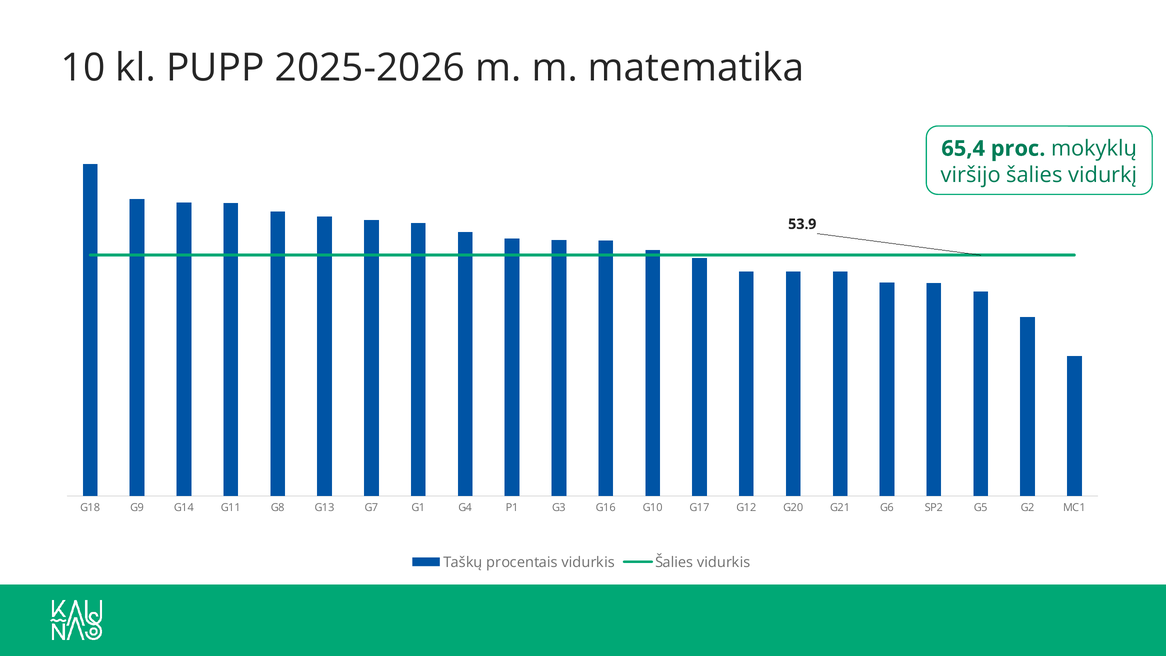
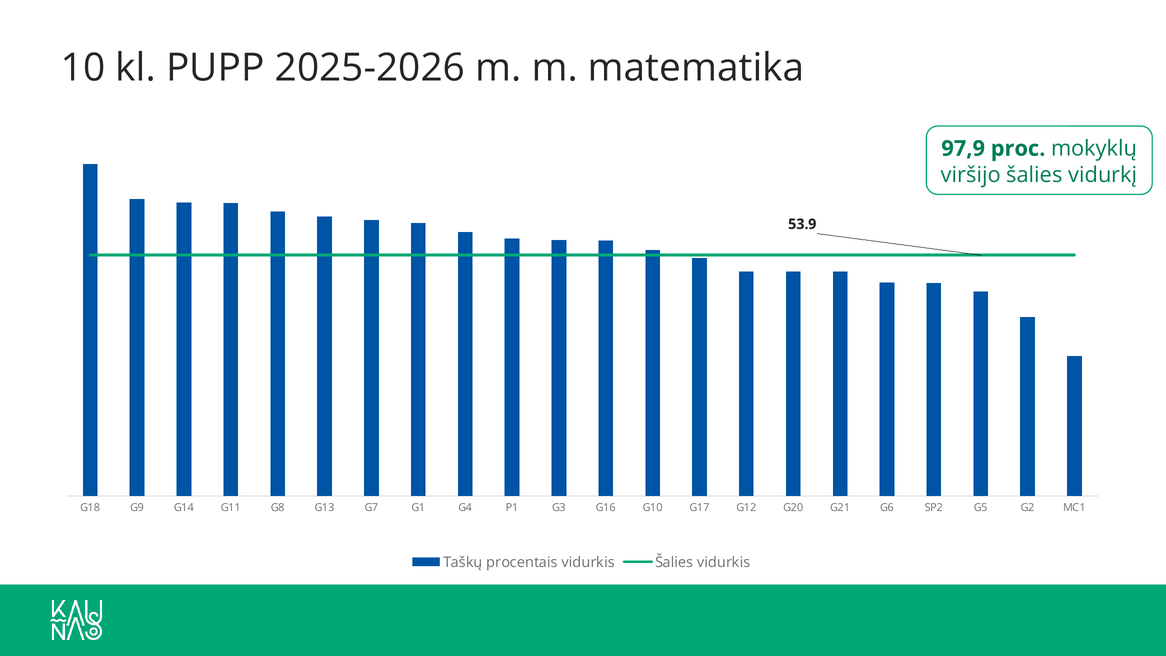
65,4: 65,4 -> 97,9
